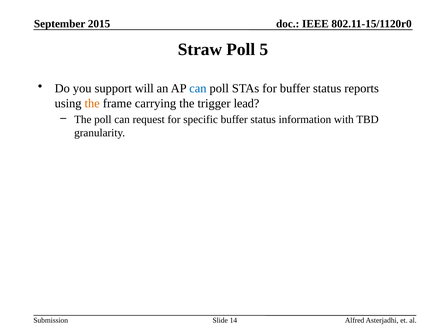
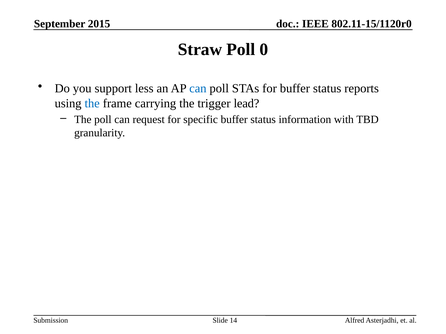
5: 5 -> 0
will: will -> less
the at (92, 103) colour: orange -> blue
